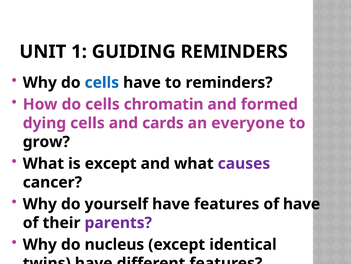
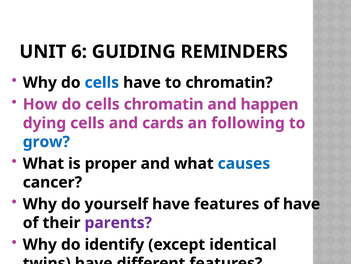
1: 1 -> 6
to reminders: reminders -> chromatin
formed: formed -> happen
everyone: everyone -> following
grow colour: black -> blue
is except: except -> proper
causes colour: purple -> blue
nucleus: nucleus -> identify
